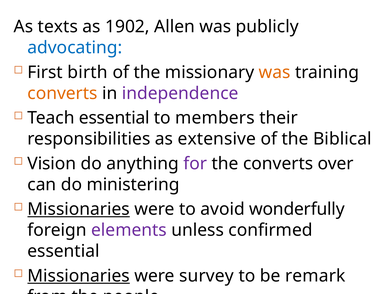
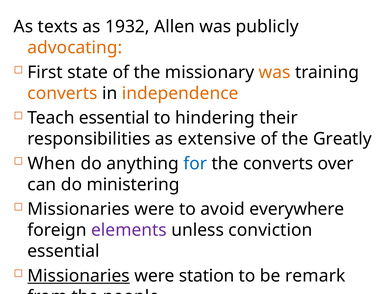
1902: 1902 -> 1932
advocating colour: blue -> orange
birth: birth -> state
independence colour: purple -> orange
members: members -> hindering
Biblical: Biblical -> Greatly
Vision: Vision -> When
for colour: purple -> blue
Missionaries at (79, 209) underline: present -> none
wonderfully: wonderfully -> everywhere
confirmed: confirmed -> conviction
survey: survey -> station
